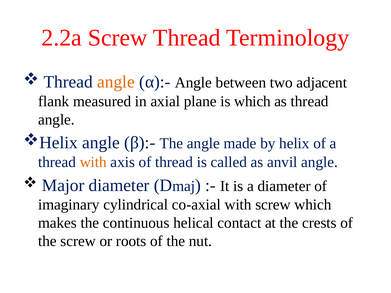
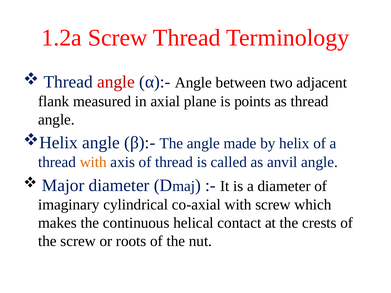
2.2a: 2.2a -> 1.2a
angle at (116, 82) colour: orange -> red
is which: which -> points
